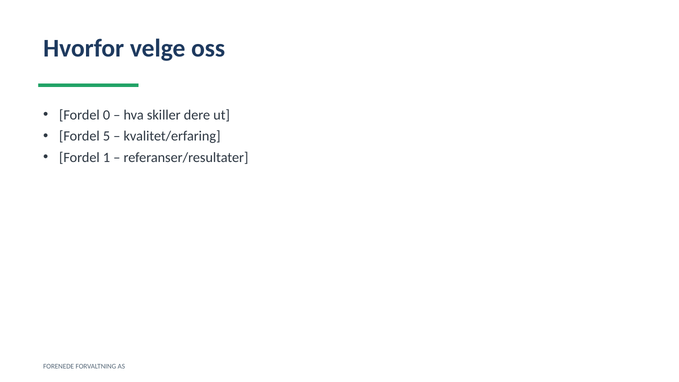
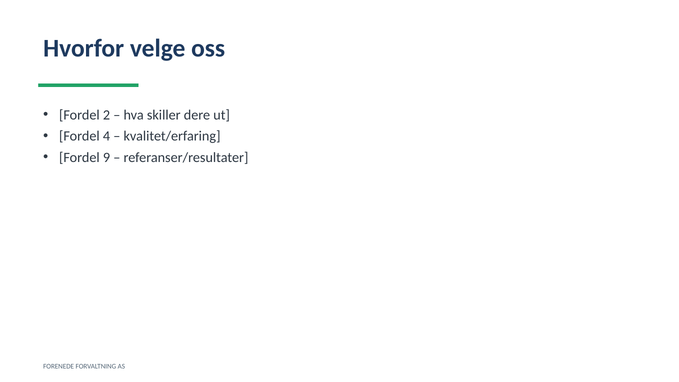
0: 0 -> 2
5: 5 -> 4
1: 1 -> 9
